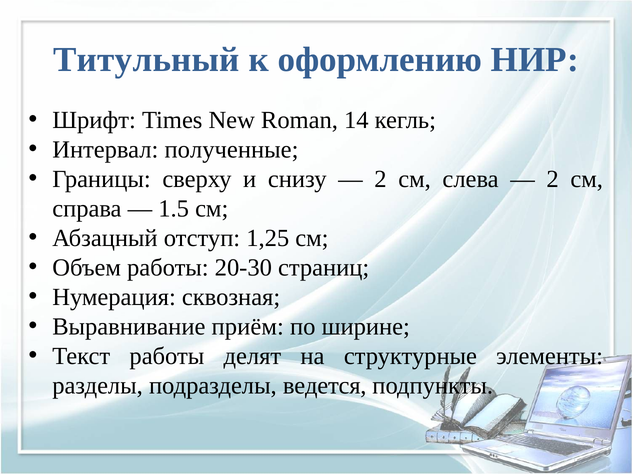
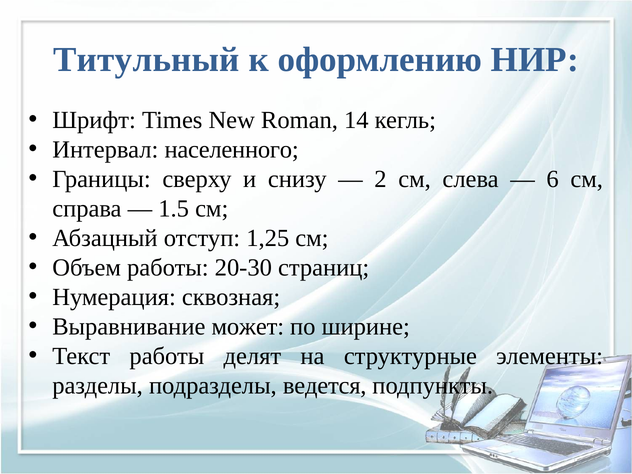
полученные: полученные -> населенного
2 at (553, 179): 2 -> 6
приём: приём -> может
